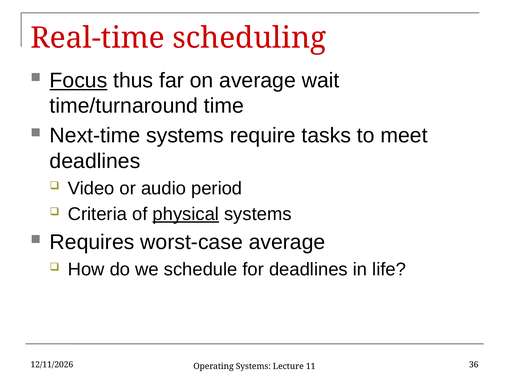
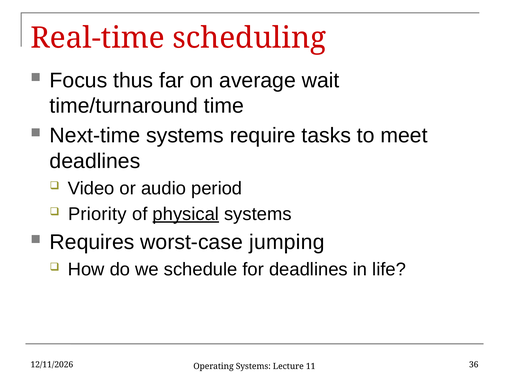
Focus underline: present -> none
Criteria: Criteria -> Priority
worst-case average: average -> jumping
